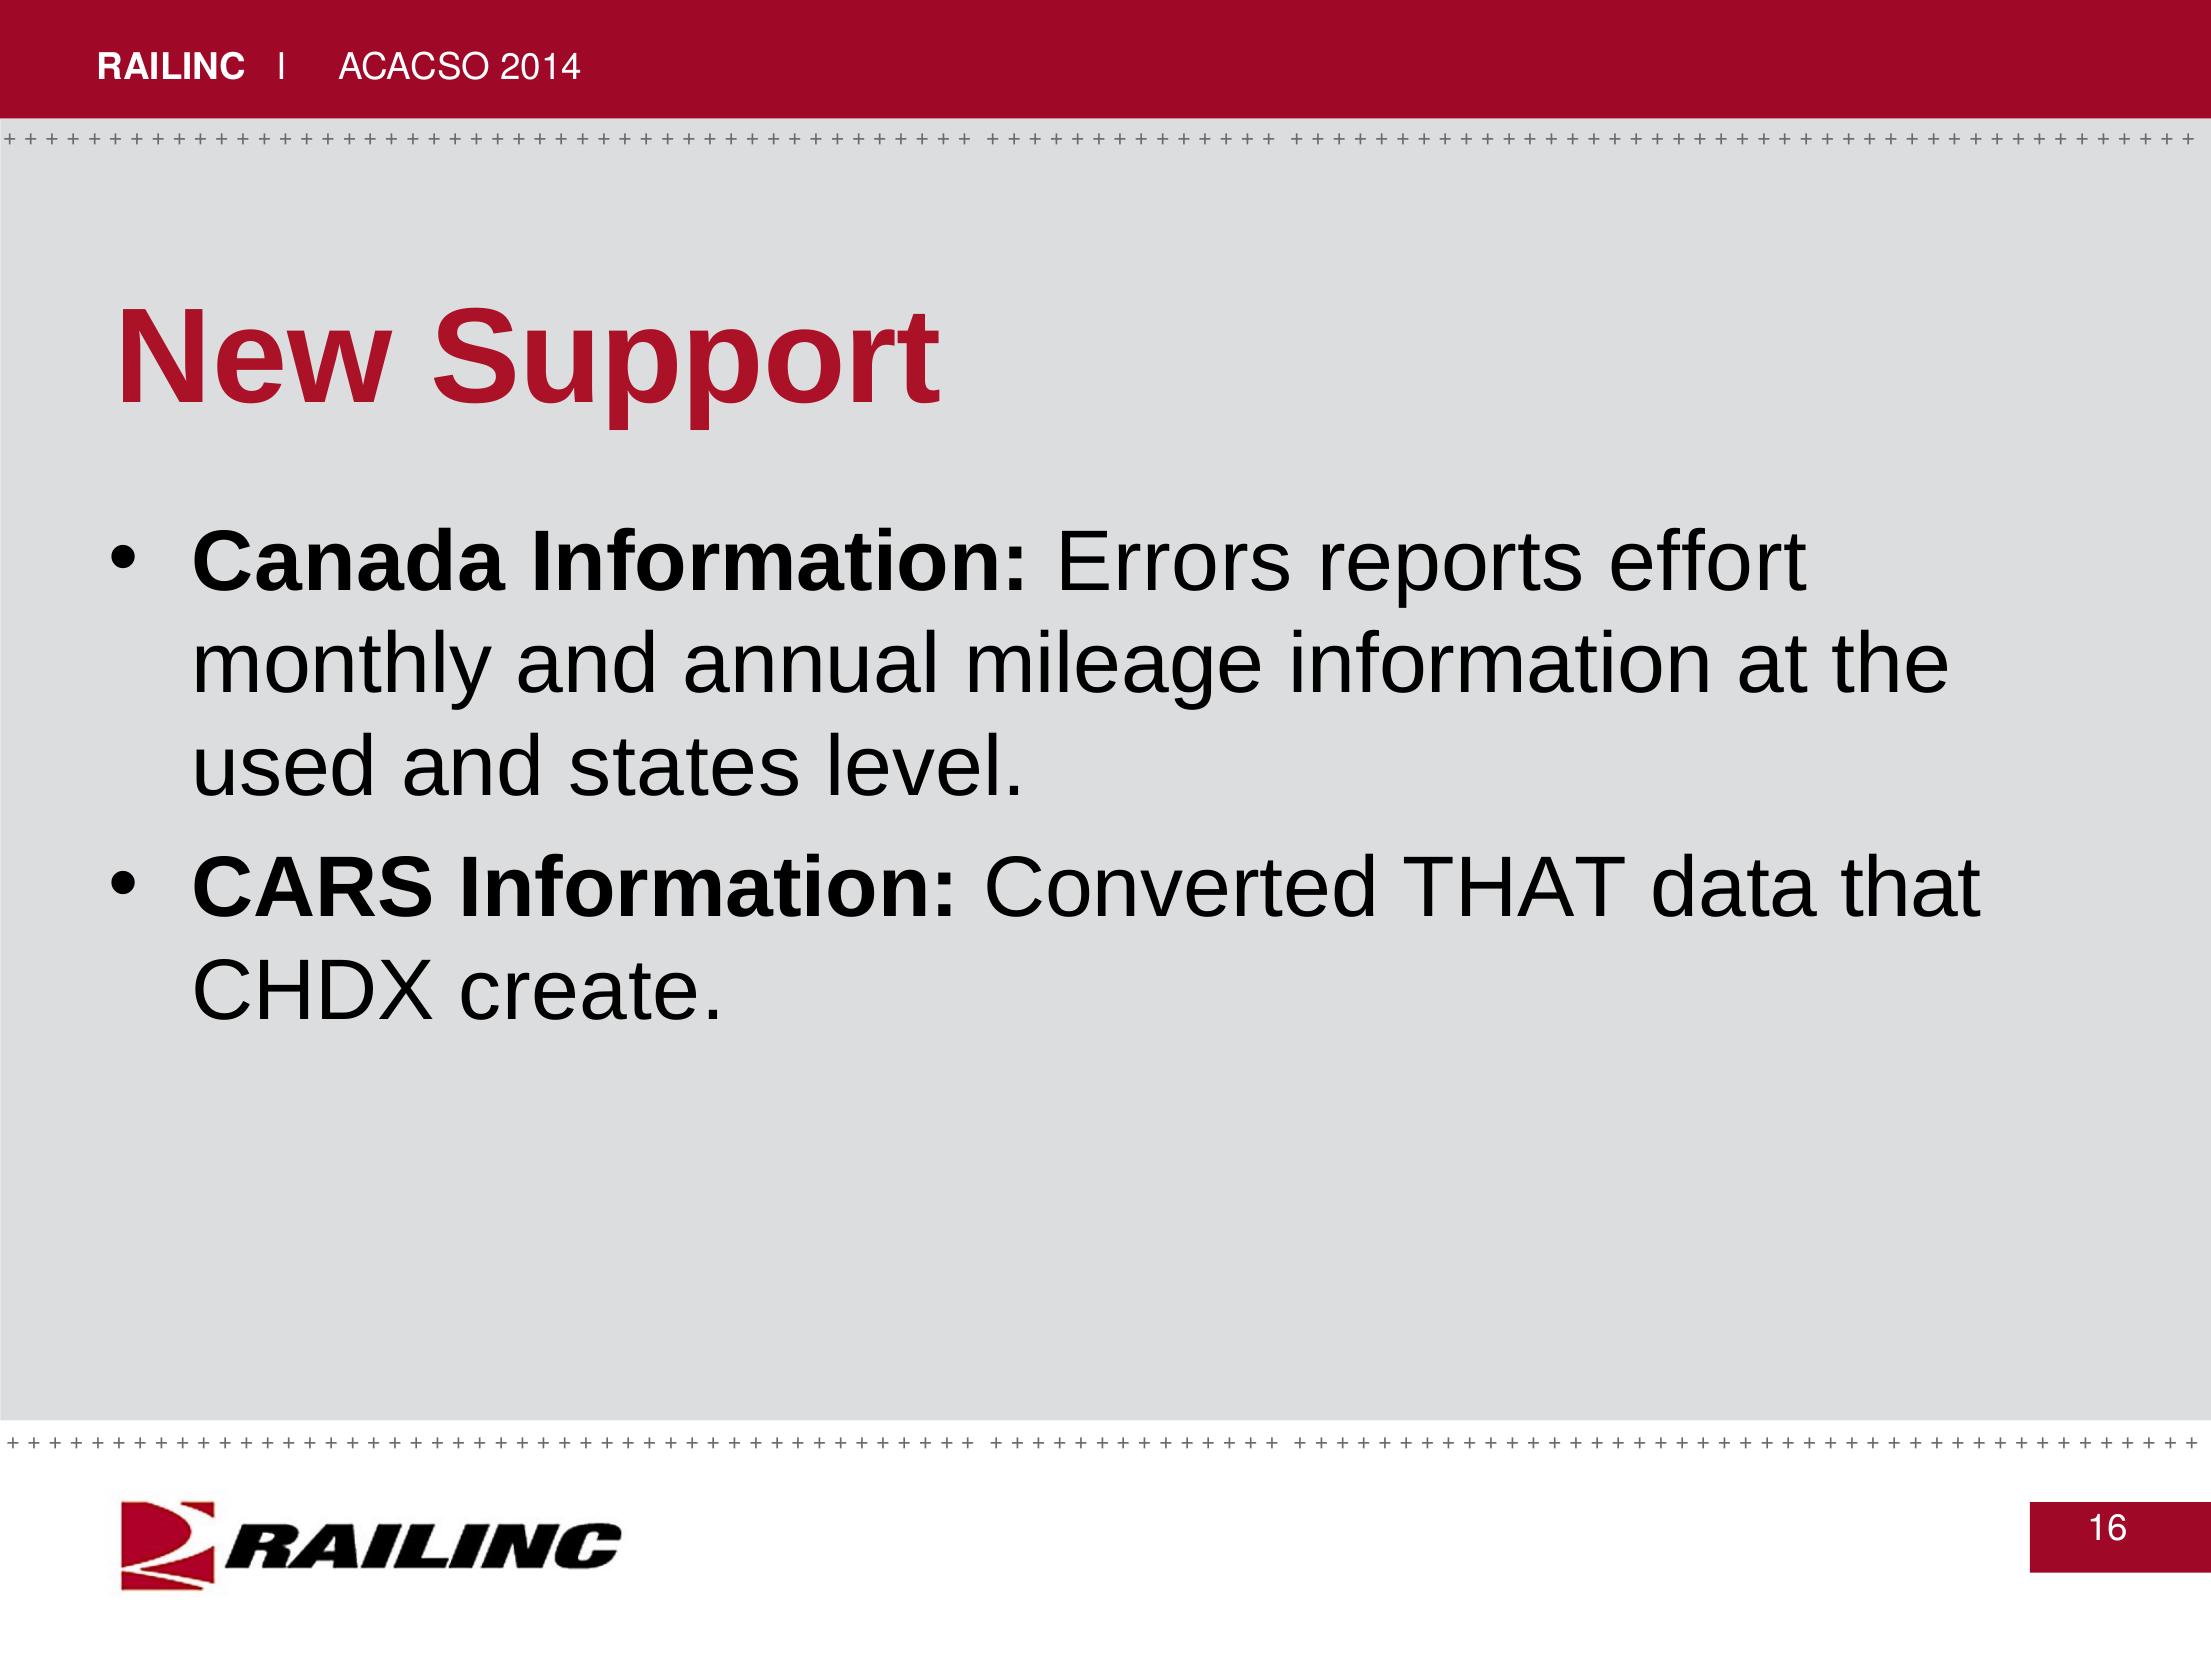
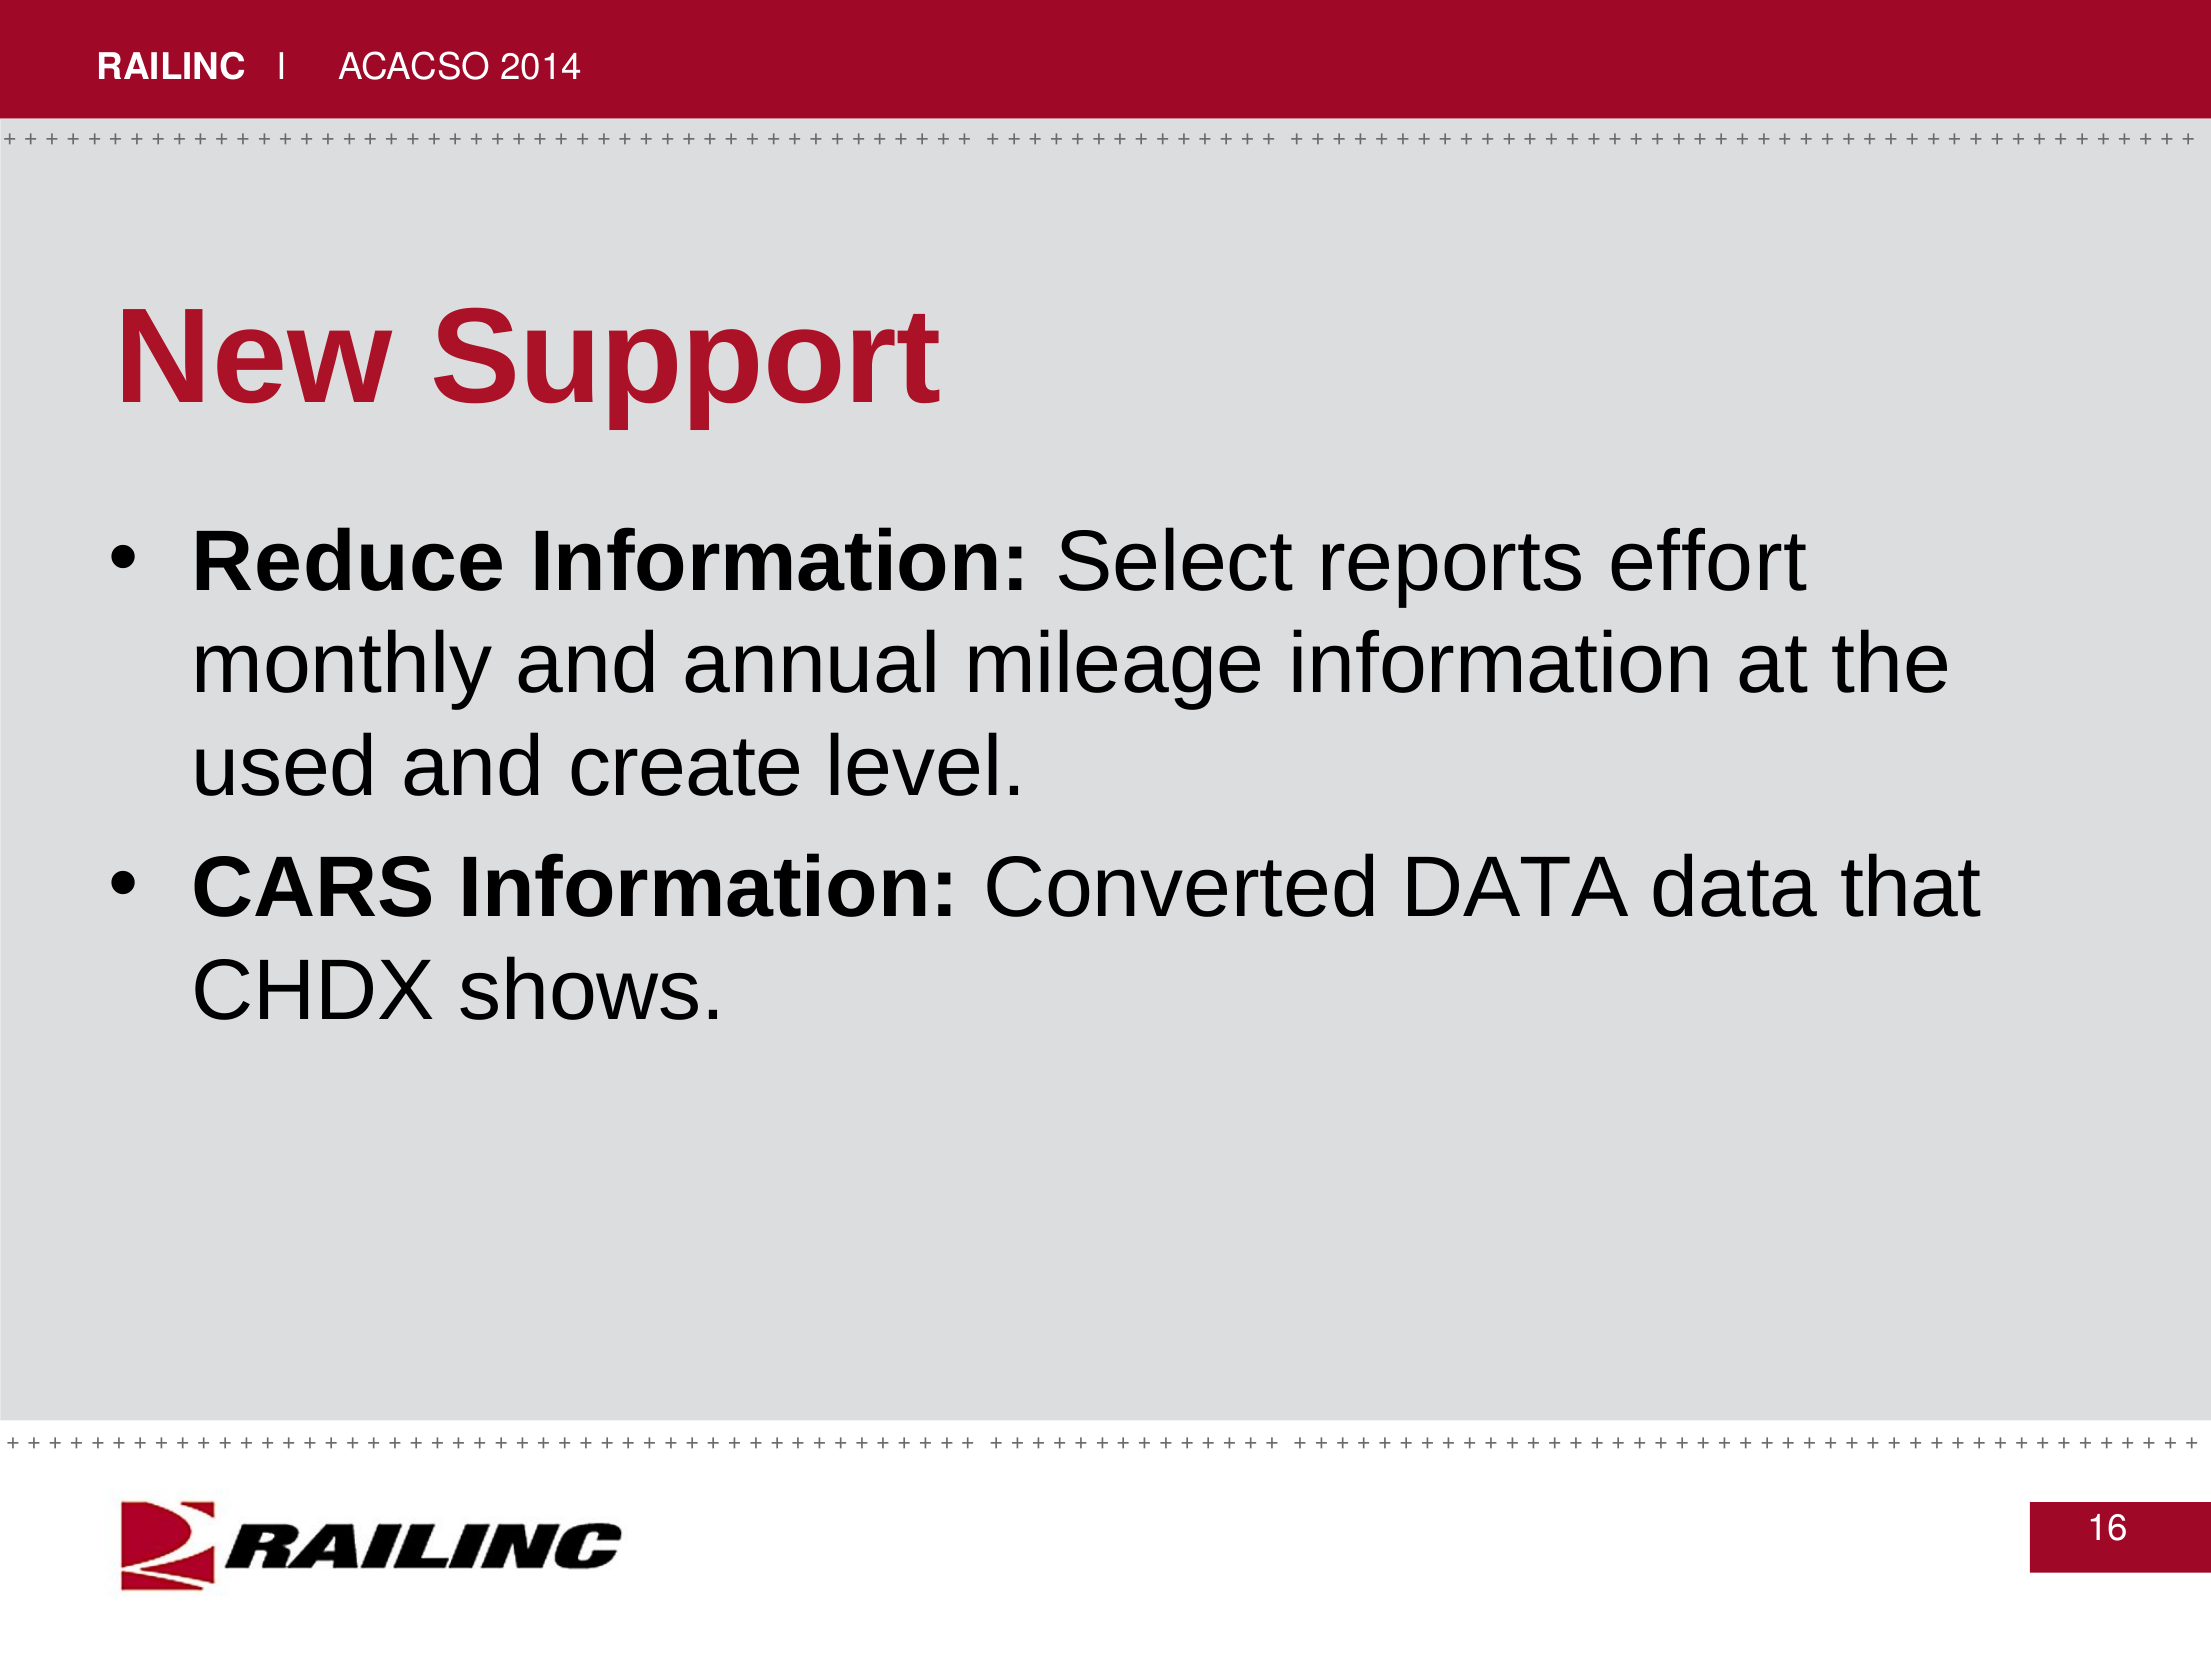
Canada: Canada -> Reduce
Errors: Errors -> Select
states: states -> create
Converted THAT: THAT -> DATA
create: create -> shows
